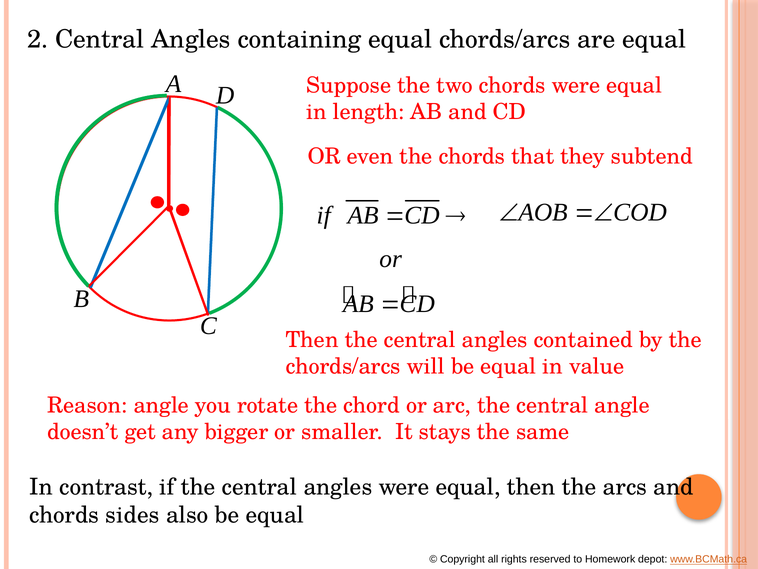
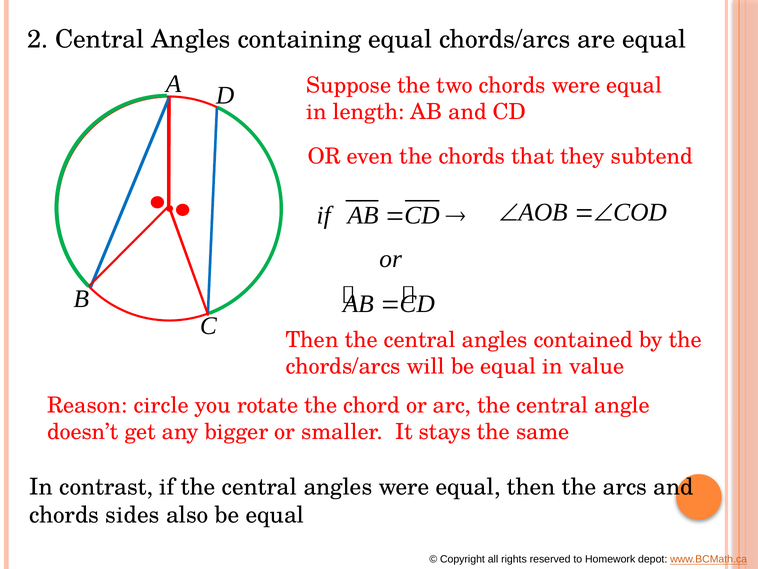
Reason angle: angle -> circle
